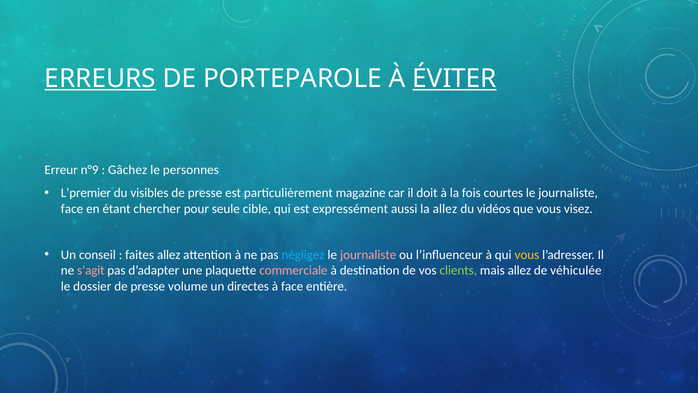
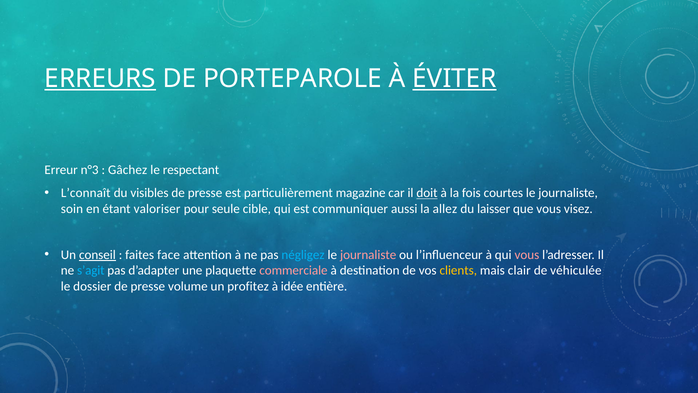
n°9: n°9 -> n°3
personnes: personnes -> respectant
L’premier: L’premier -> L’connaît
doit underline: none -> present
face at (72, 209): face -> soin
chercher: chercher -> valoriser
expressément: expressément -> communiquer
vidéos: vidéos -> laisser
conseil underline: none -> present
faites allez: allez -> face
vous at (527, 255) colour: yellow -> pink
s’agit colour: pink -> light blue
clients colour: light green -> yellow
mais allez: allez -> clair
directes: directes -> profitez
à face: face -> idée
